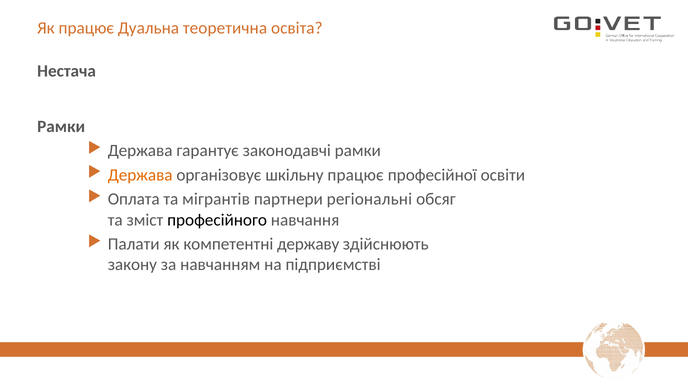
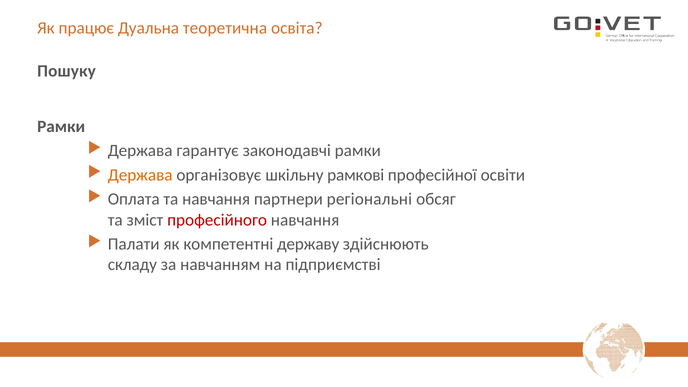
Нестача: Нестача -> Пошуку
шкільну працює: працює -> рамкові
та мігрантів: мігрантів -> навчання
професійного colour: black -> red
закону: закону -> складу
